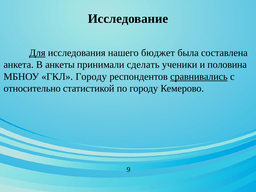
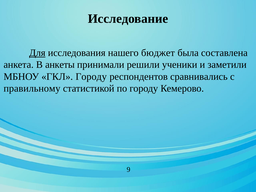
сделать: сделать -> решили
половина: половина -> заметили
сравнивались underline: present -> none
относительно: относительно -> правильному
